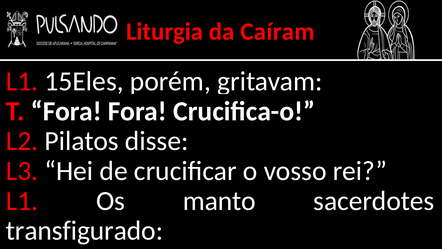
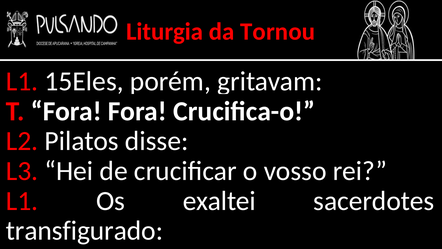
Caíram: Caíram -> Tornou
manto: manto -> exaltei
